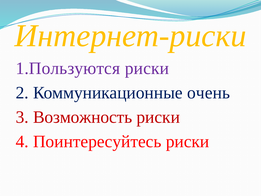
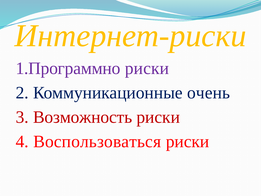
1.Пользуются: 1.Пользуются -> 1.Программно
Поинтересуйтесь: Поинтересуйтесь -> Воспользоваться
